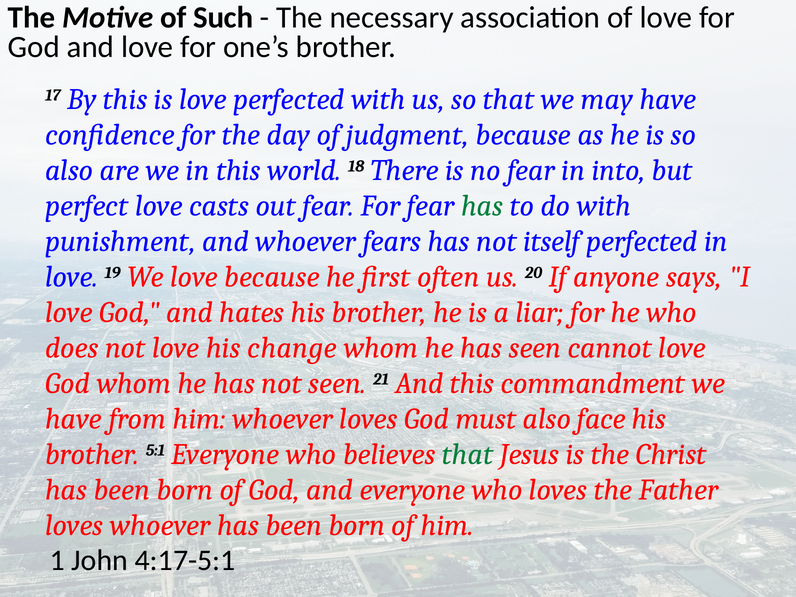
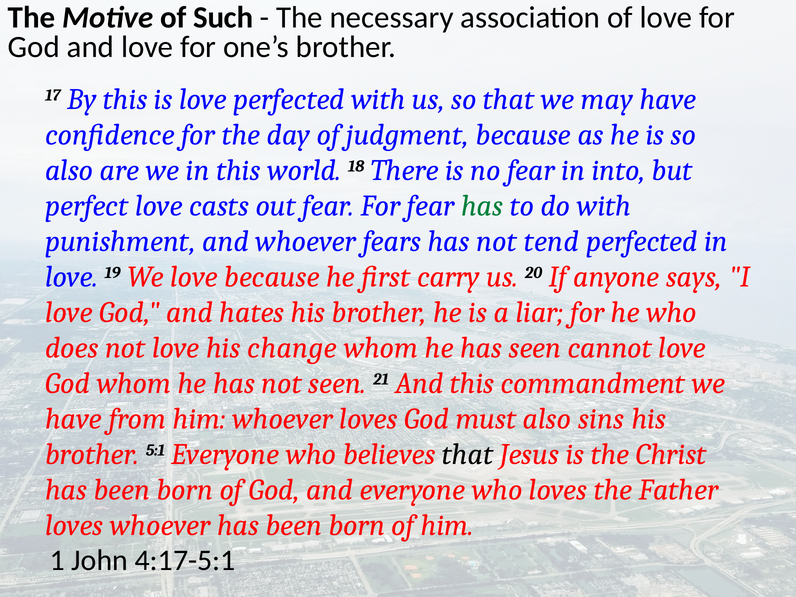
itself: itself -> tend
often: often -> carry
face: face -> sins
that at (468, 454) colour: green -> black
